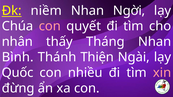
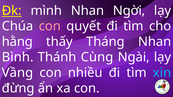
niềm: niềm -> mình
nhân: nhân -> hằng
Thiện: Thiện -> Cùng
Quốc: Quốc -> Vầng
xin colour: pink -> light blue
